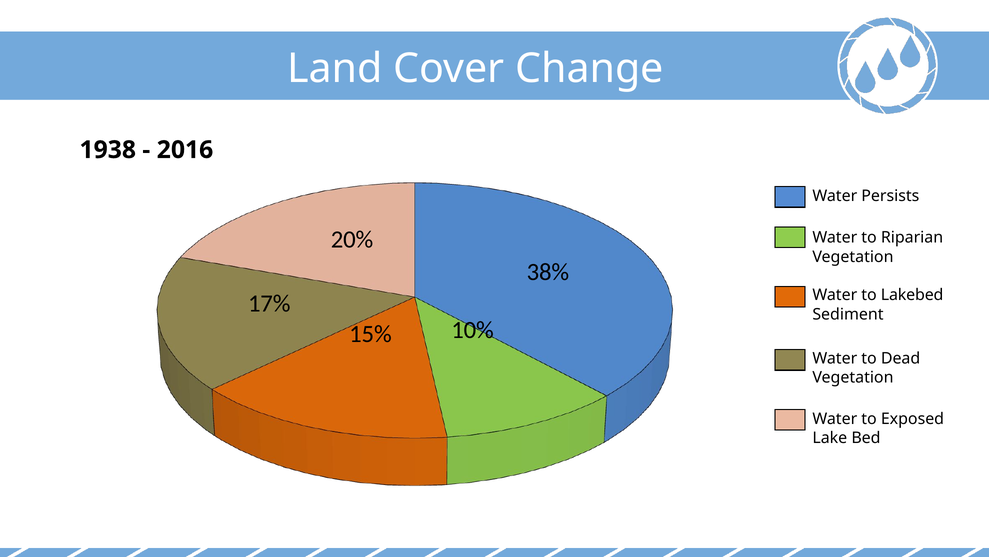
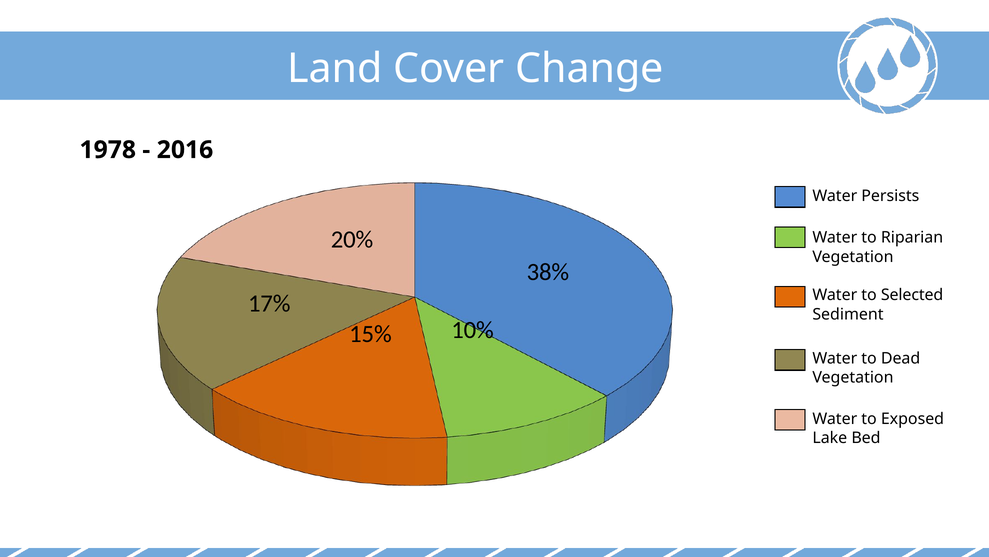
1938: 1938 -> 1978
Lakebed: Lakebed -> Selected
